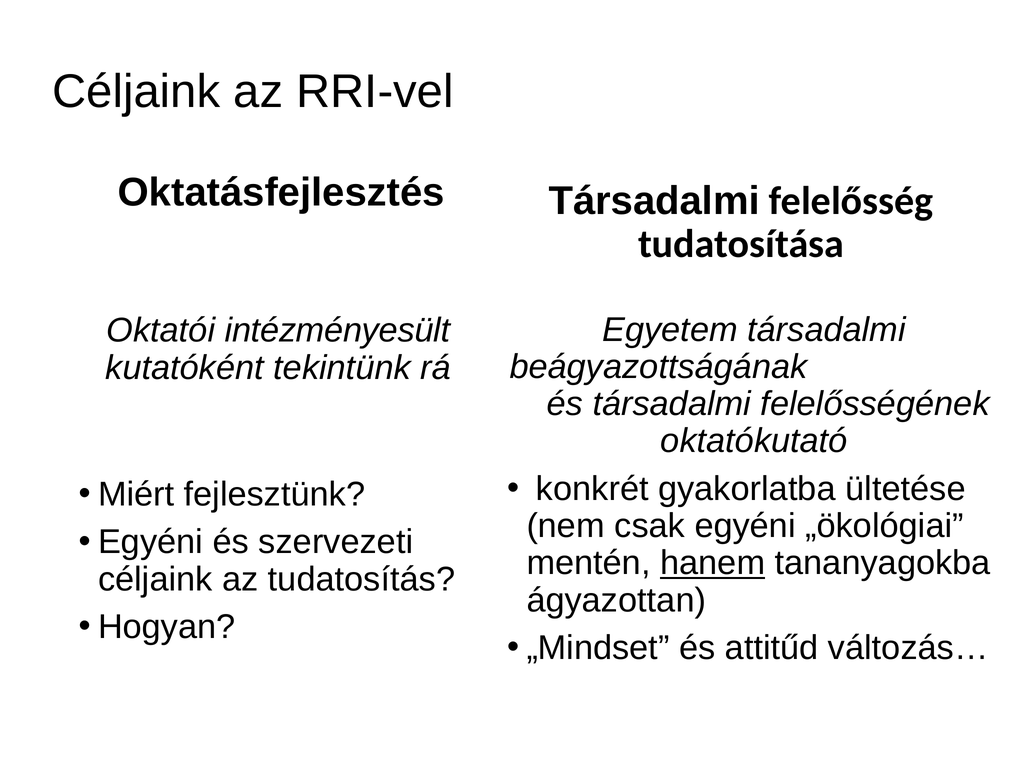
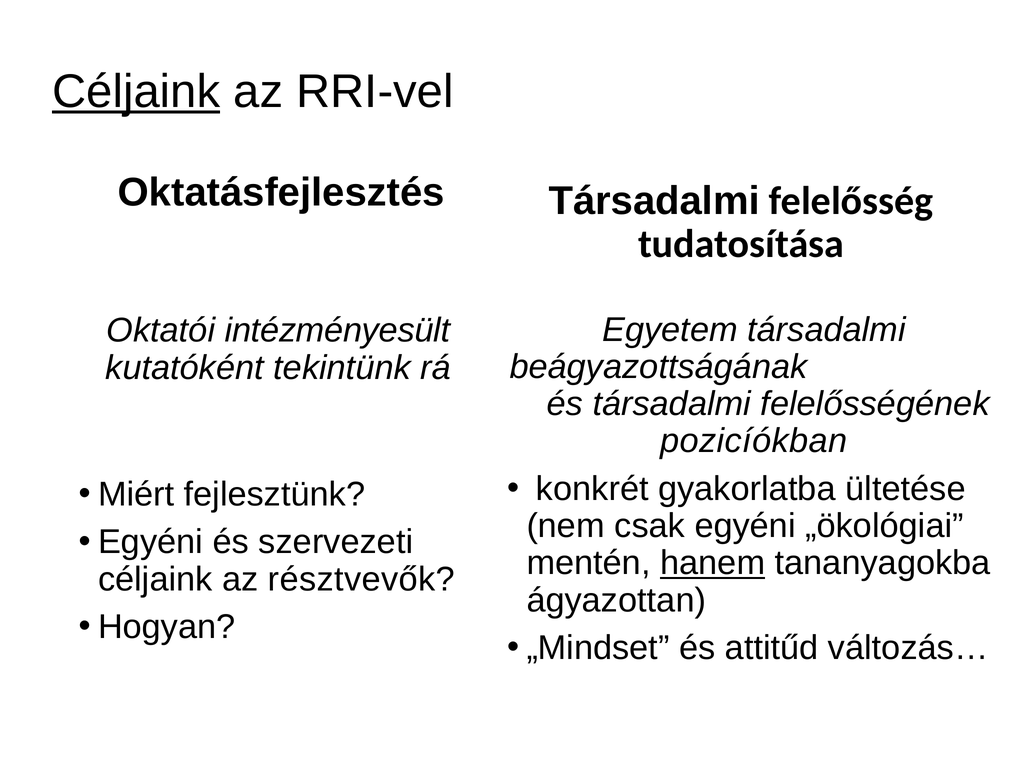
Céljaink at (136, 92) underline: none -> present
oktatókutató: oktatókutató -> pozicíókban
tudatosítás: tudatosítás -> résztvevők
